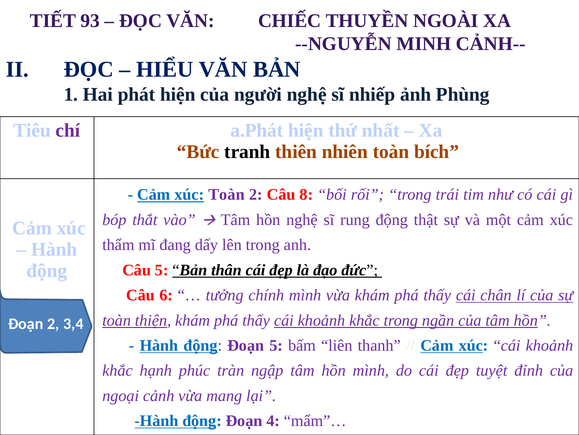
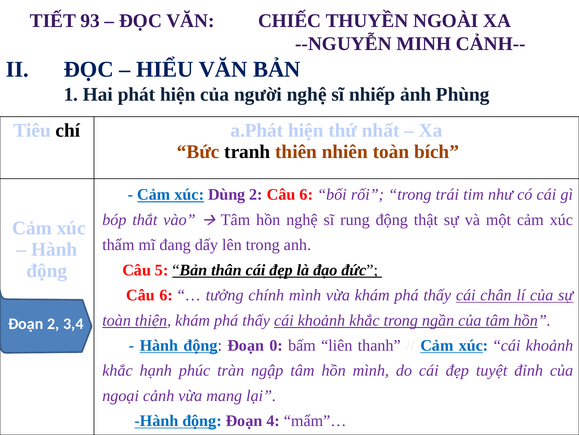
chí colour: purple -> black
xúc Toàn: Toàn -> Dùng
2 Câu 8: 8 -> 6
Đoạn 5: 5 -> 0
